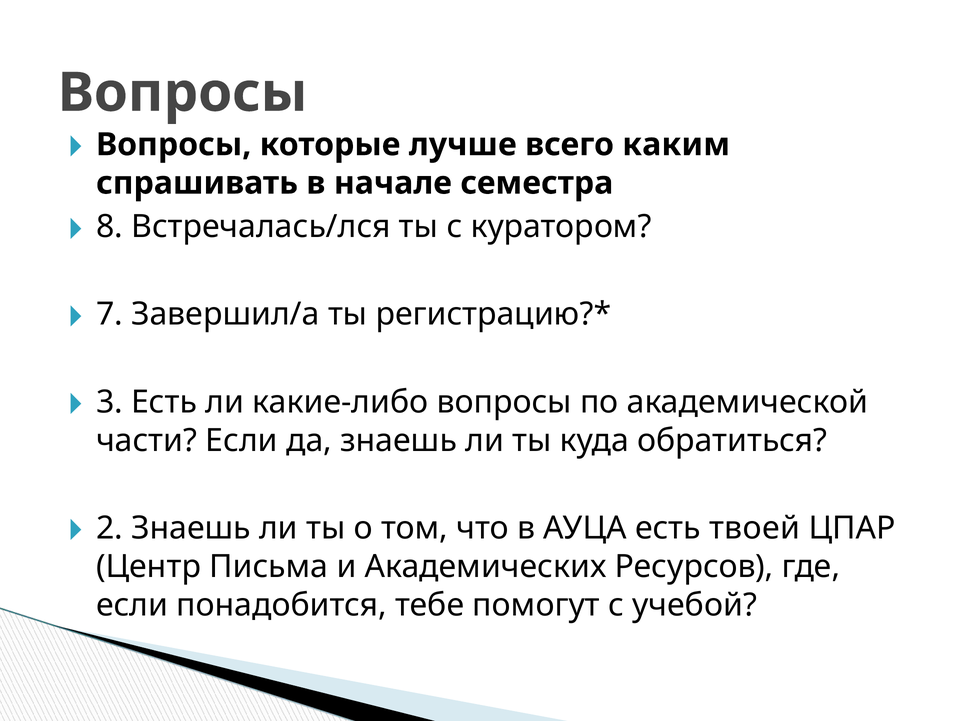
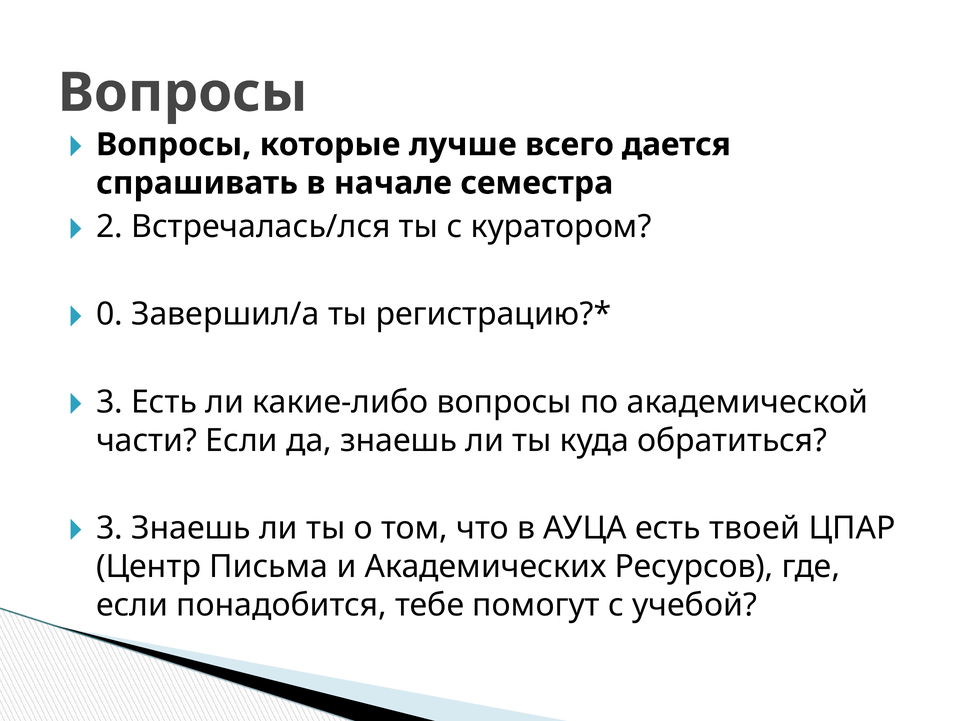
каким: каким -> дается
8: 8 -> 2
7: 7 -> 0
2 at (109, 528): 2 -> 3
